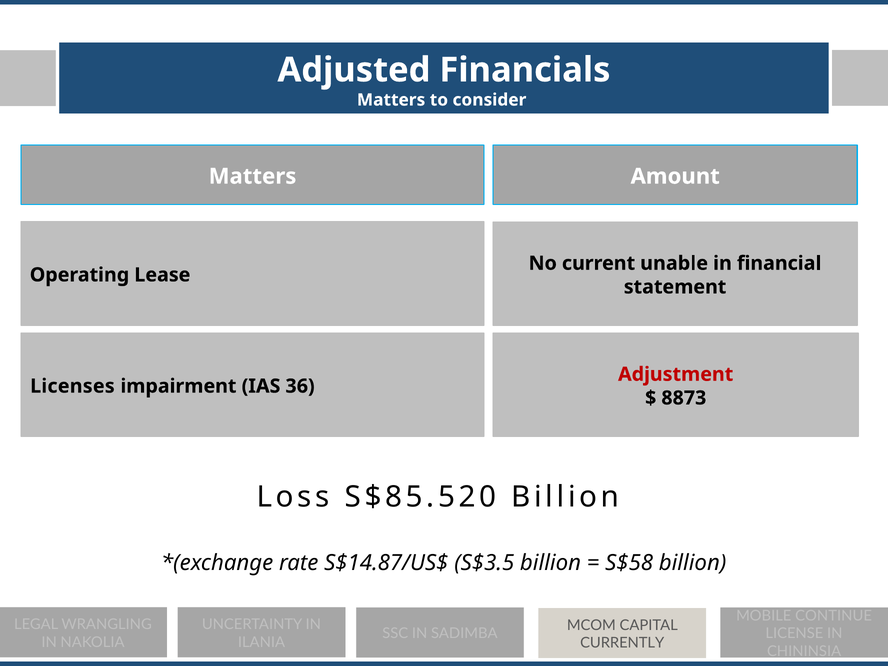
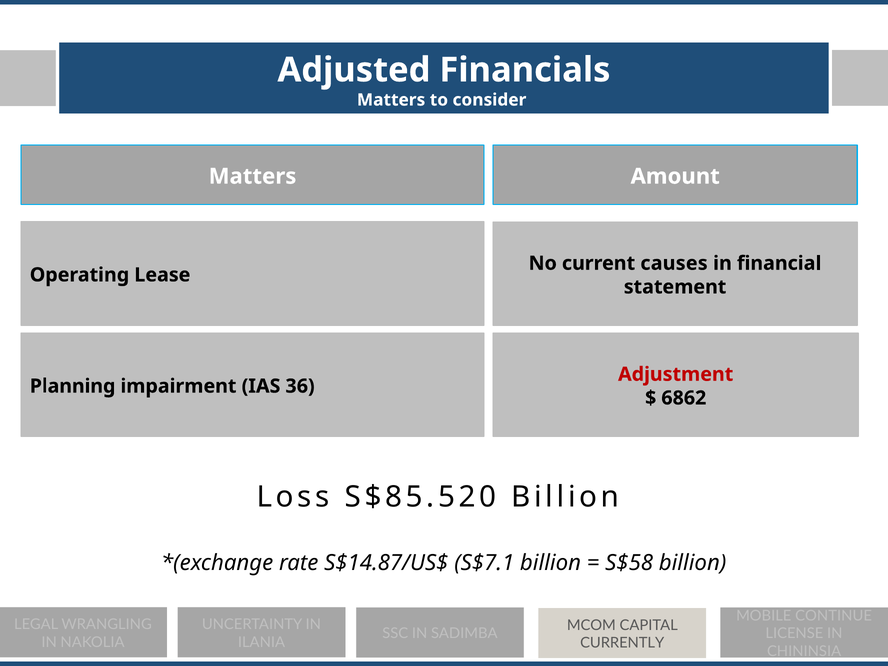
unable: unable -> causes
Licenses: Licenses -> Planning
8873: 8873 -> 6862
S$3.5: S$3.5 -> S$7.1
